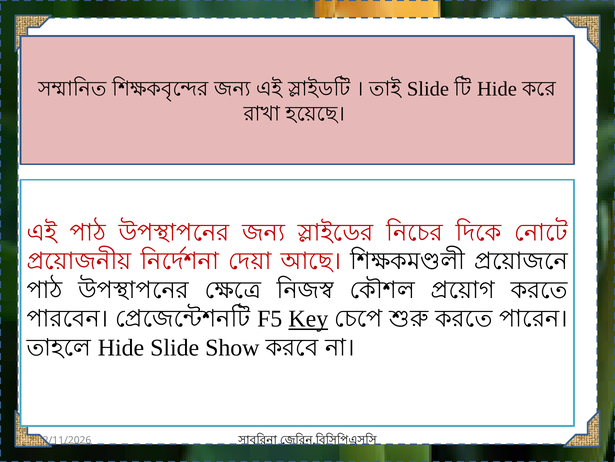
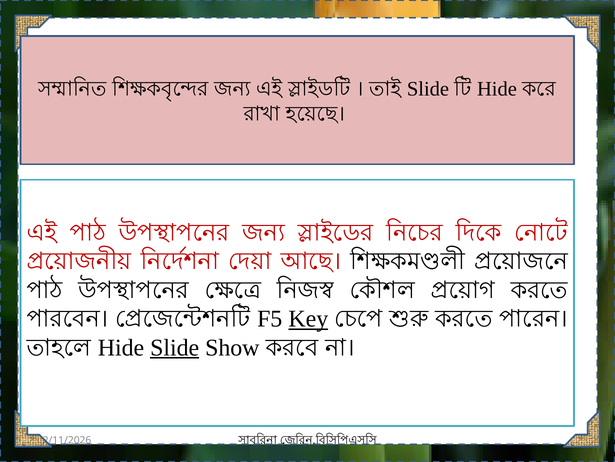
Slide at (175, 347) underline: none -> present
